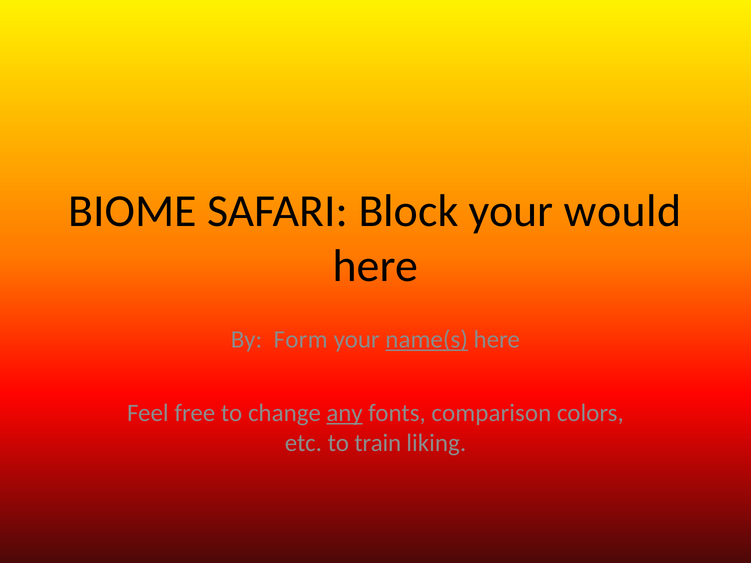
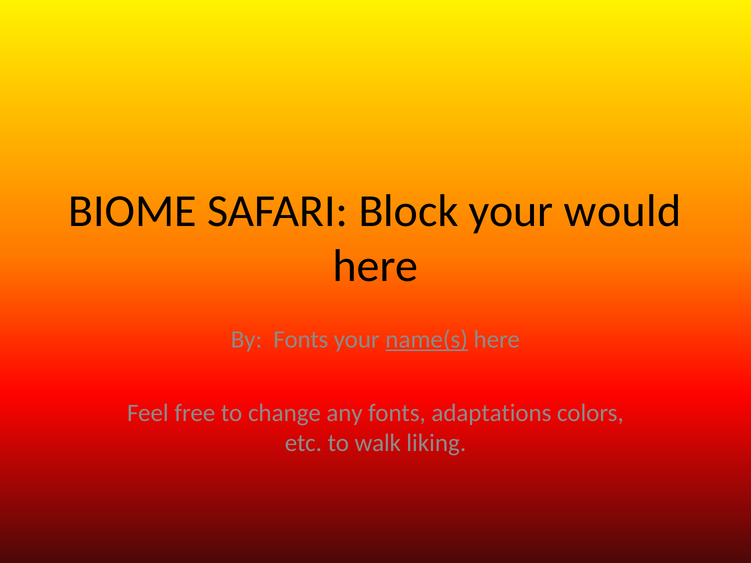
By Form: Form -> Fonts
any underline: present -> none
comparison: comparison -> adaptations
train: train -> walk
